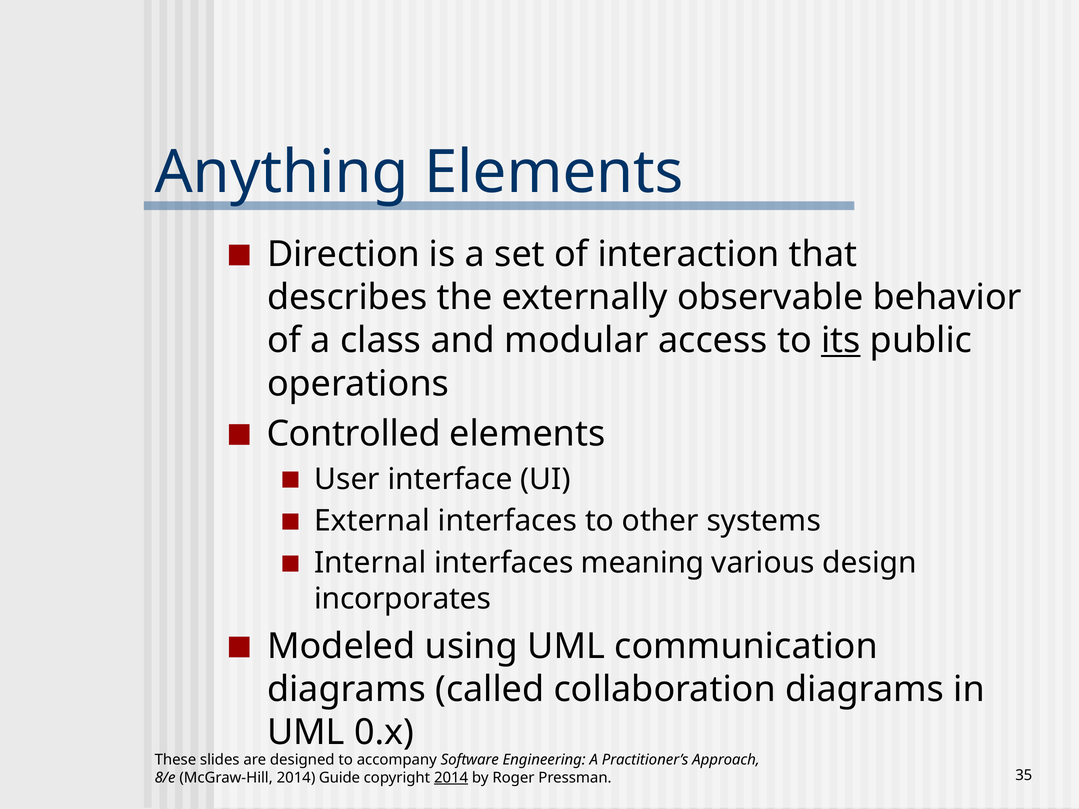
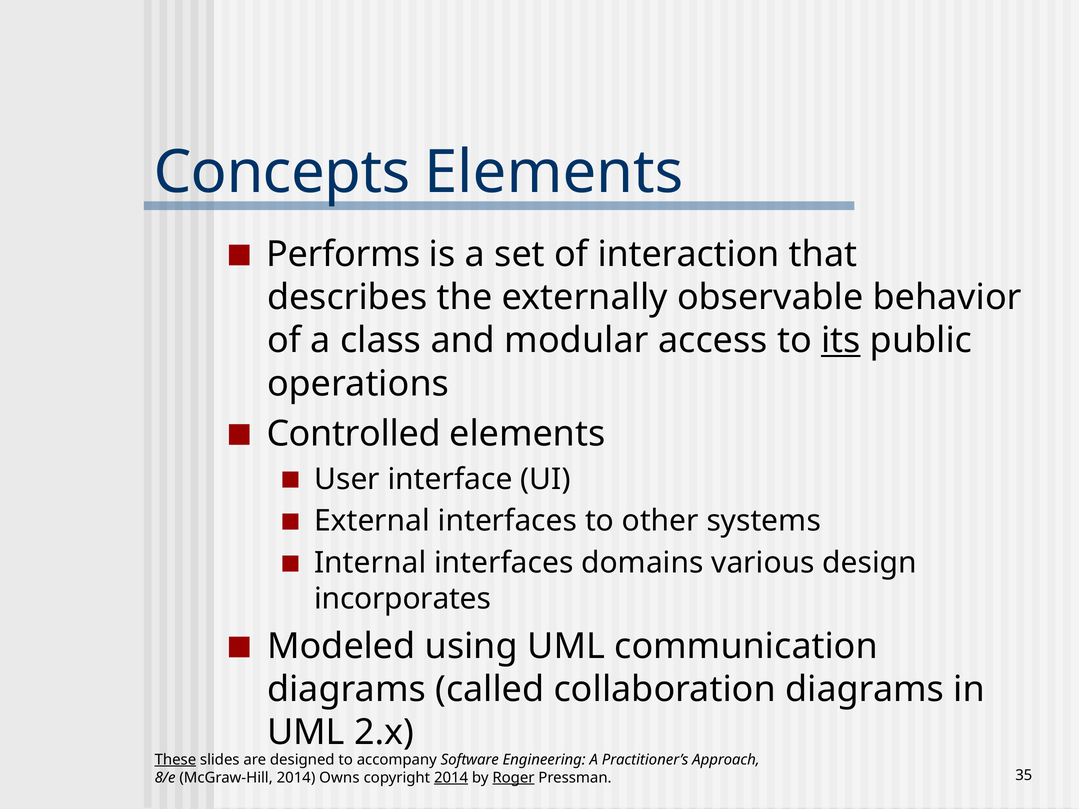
Anything: Anything -> Concepts
Direction: Direction -> Performs
meaning: meaning -> domains
0.x: 0.x -> 2.x
These underline: none -> present
Guide: Guide -> Owns
Roger underline: none -> present
